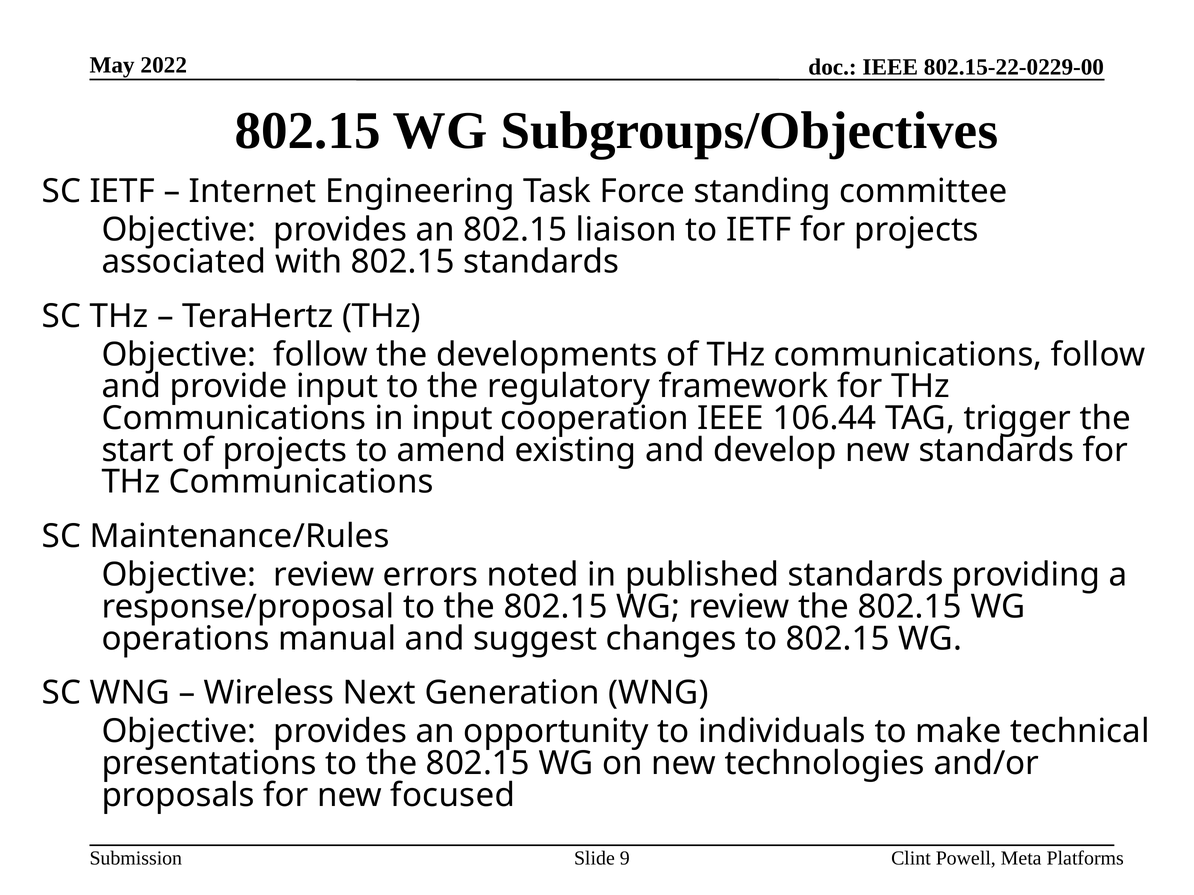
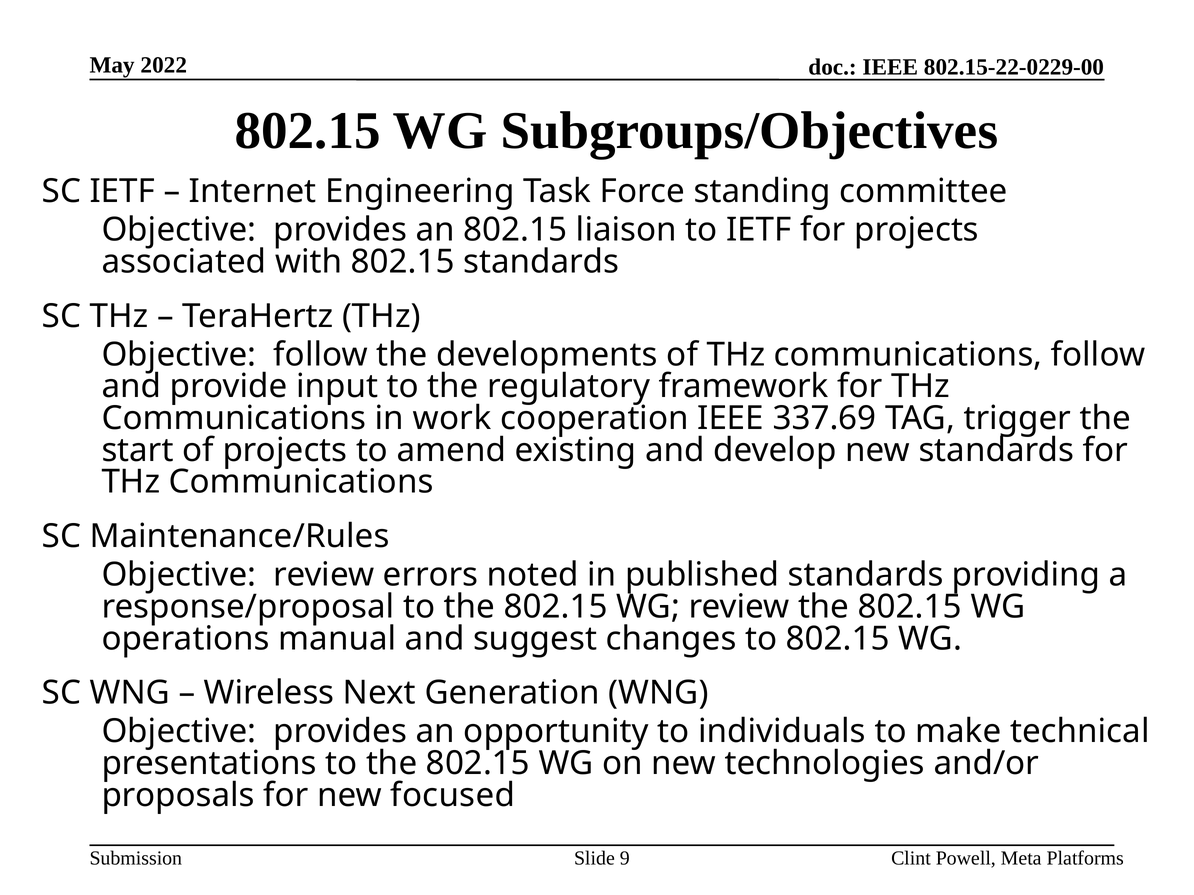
in input: input -> work
106.44: 106.44 -> 337.69
